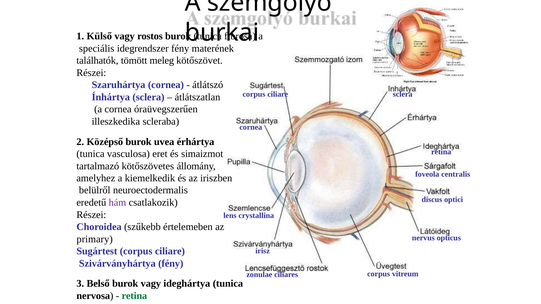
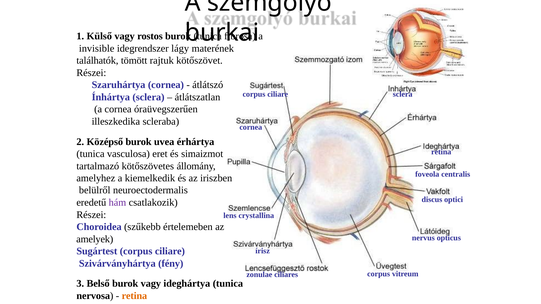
speciális: speciális -> invisible
idegrendszer fény: fény -> lágy
meleg: meleg -> rajtuk
primary: primary -> amelyek
retina at (134, 296) colour: green -> orange
